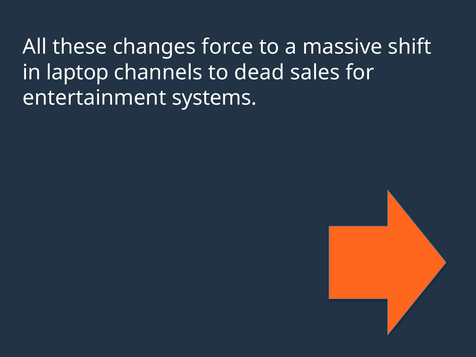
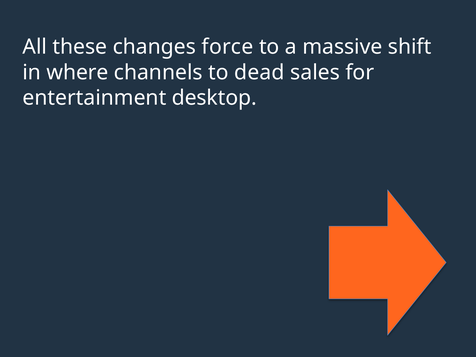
laptop: laptop -> where
systems: systems -> desktop
